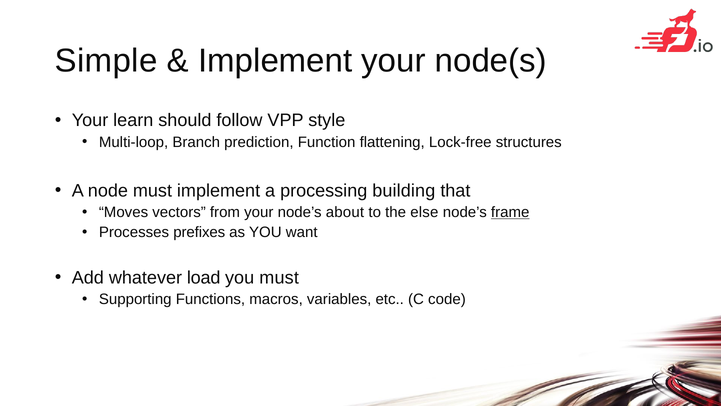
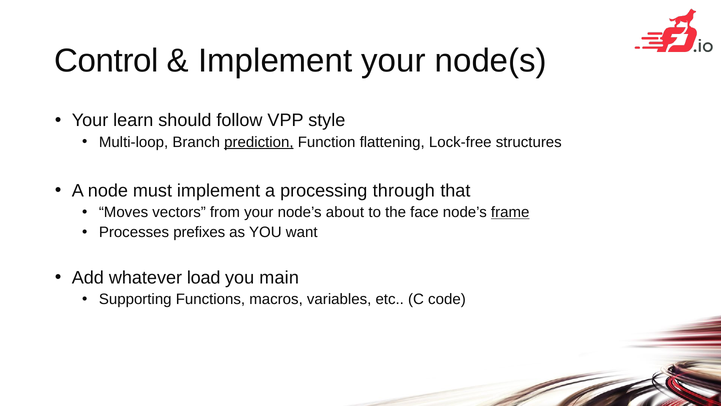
Simple: Simple -> Control
prediction underline: none -> present
building: building -> through
else: else -> face
you must: must -> main
